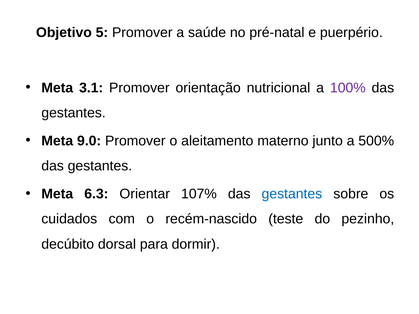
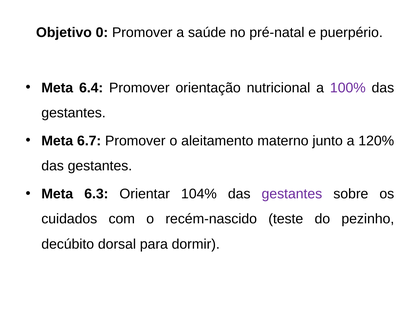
5: 5 -> 0
3.1: 3.1 -> 6.4
9.0: 9.0 -> 6.7
500%: 500% -> 120%
107%: 107% -> 104%
gestantes at (292, 194) colour: blue -> purple
